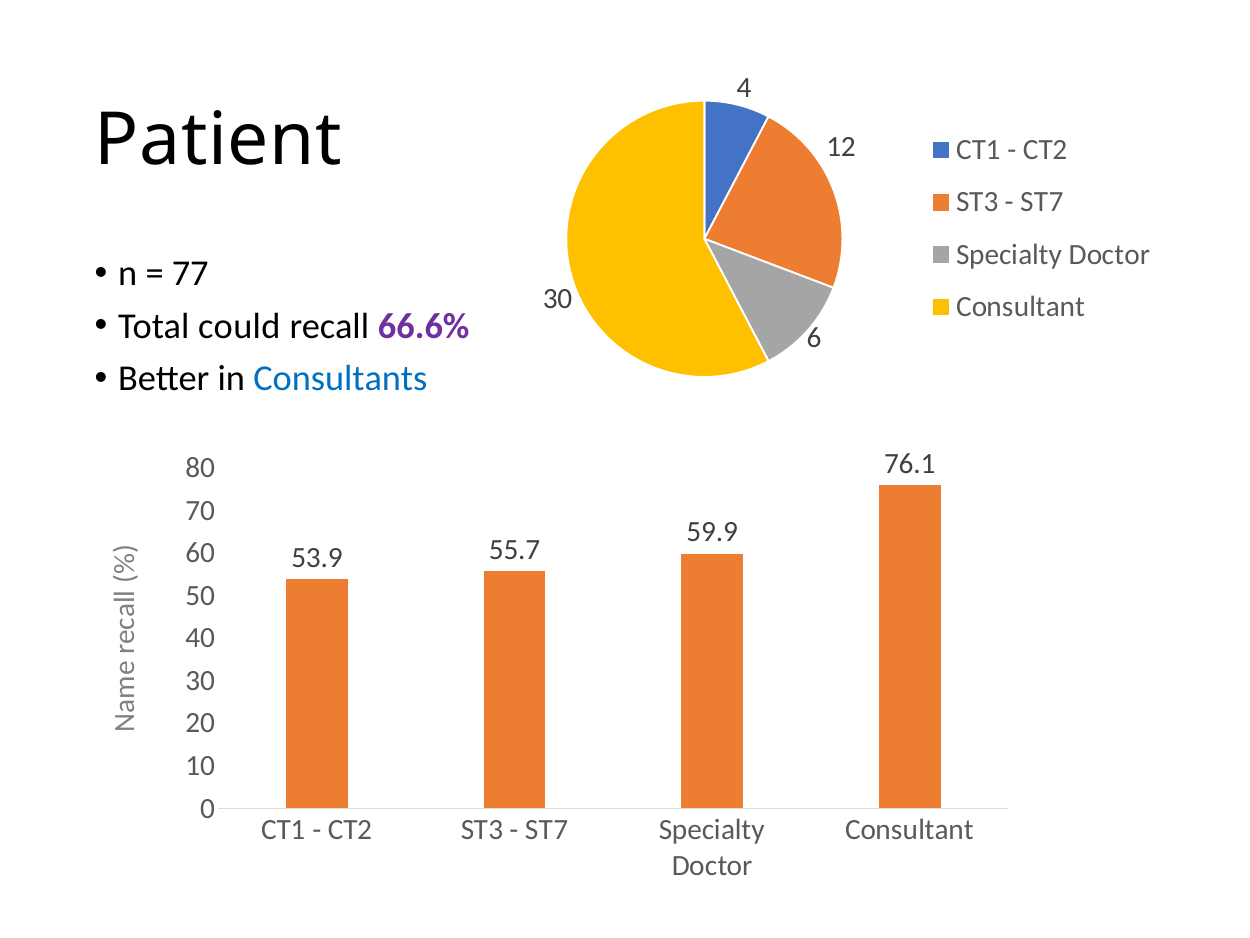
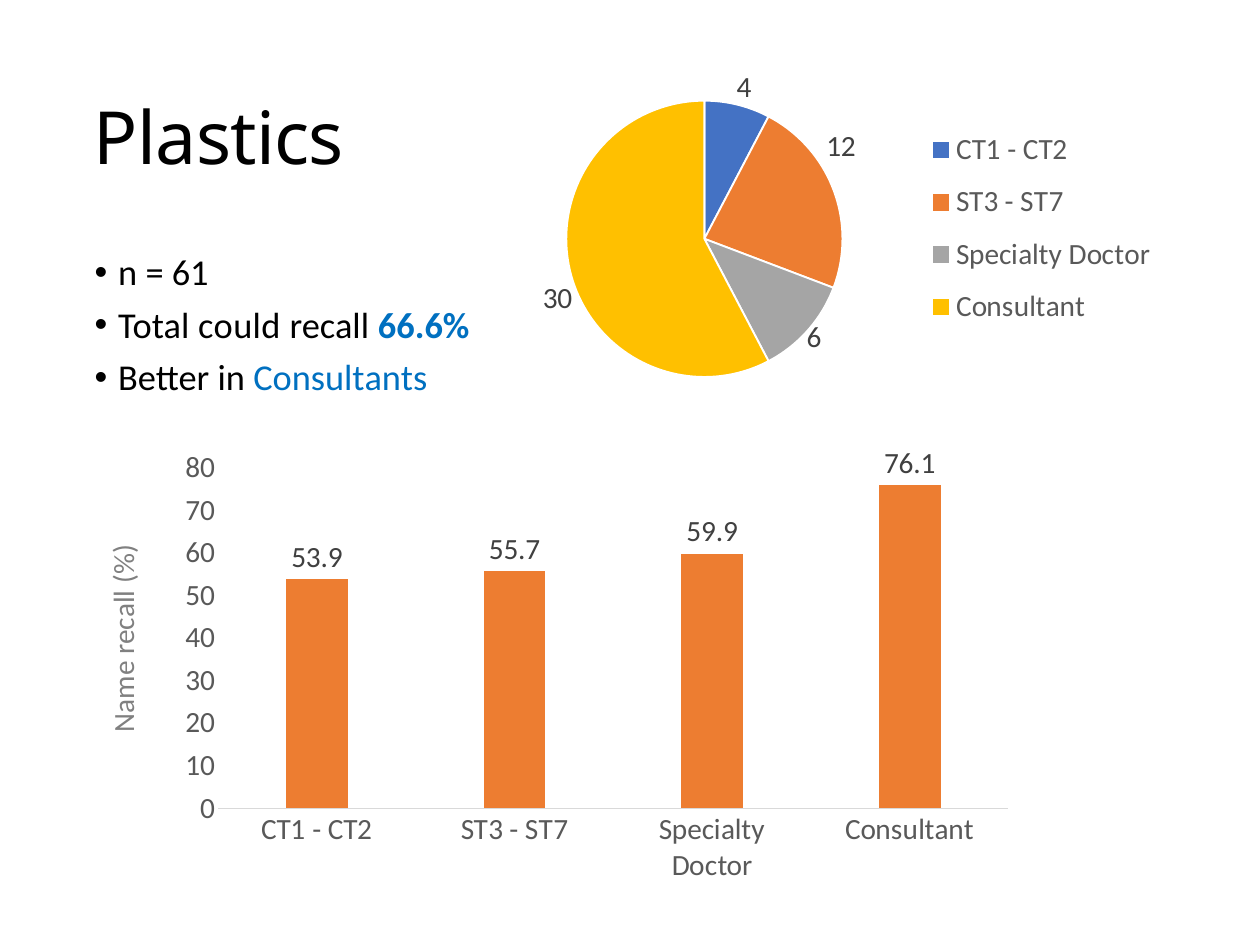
Patient: Patient -> Plastics
77: 77 -> 61
66.6% colour: purple -> blue
